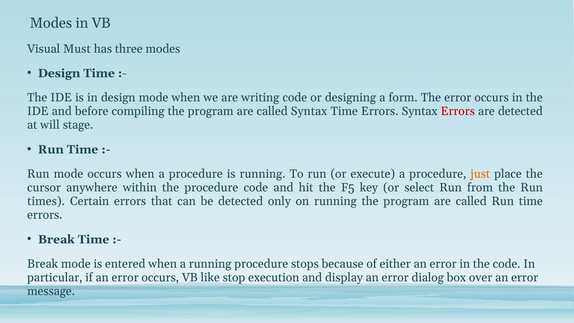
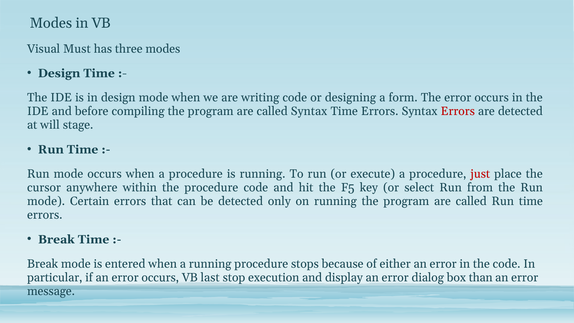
just colour: orange -> red
times at (46, 201): times -> mode
like: like -> last
over: over -> than
